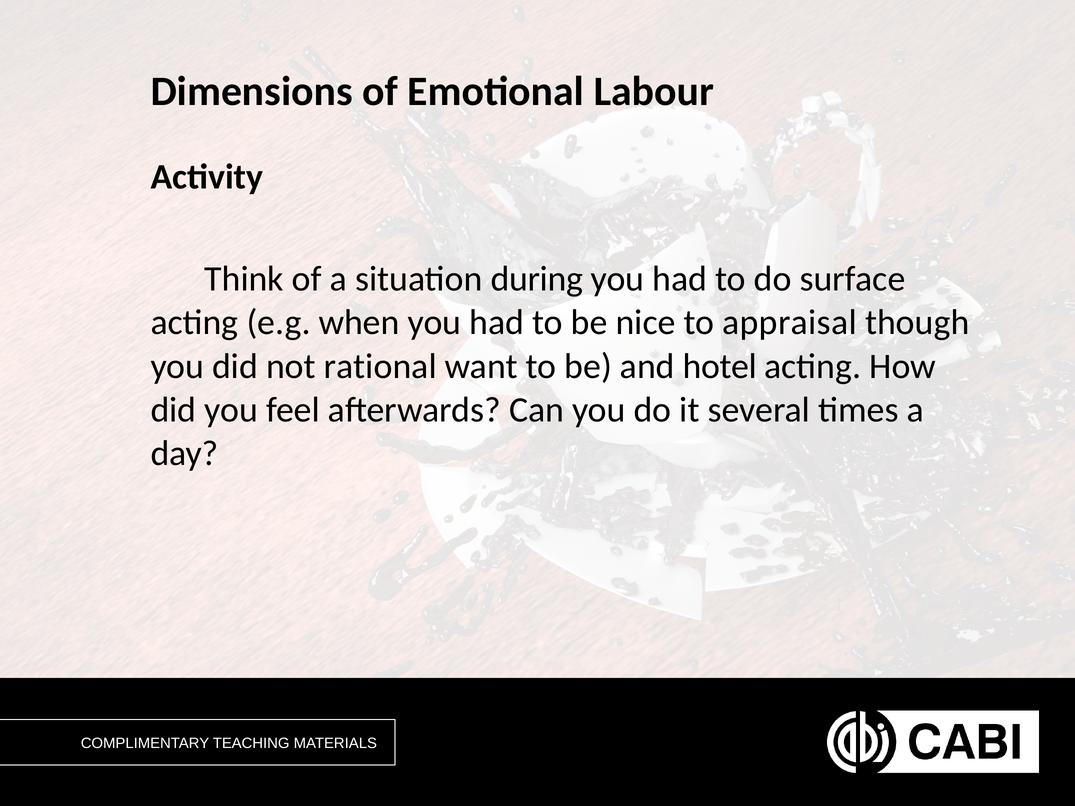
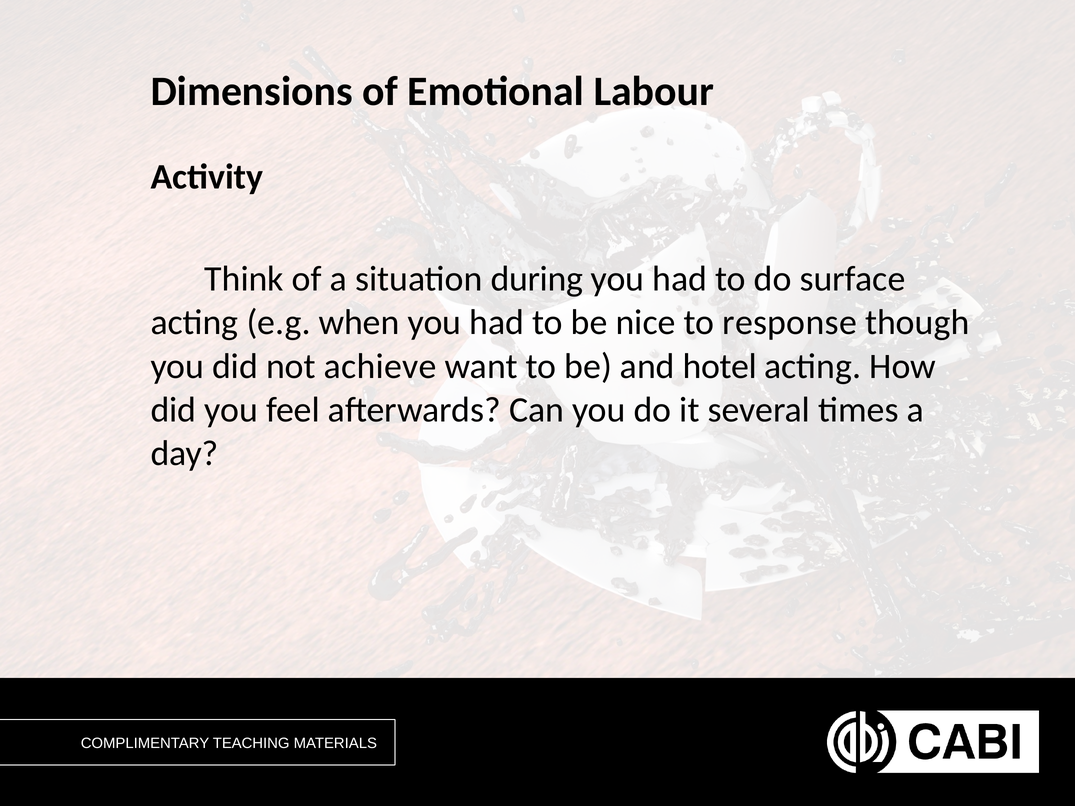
appraisal: appraisal -> response
rational: rational -> achieve
